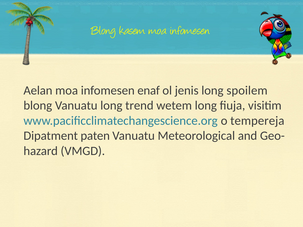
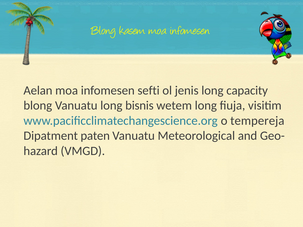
enaf: enaf -> sefti
spoilem: spoilem -> capacity
trend: trend -> bisnis
